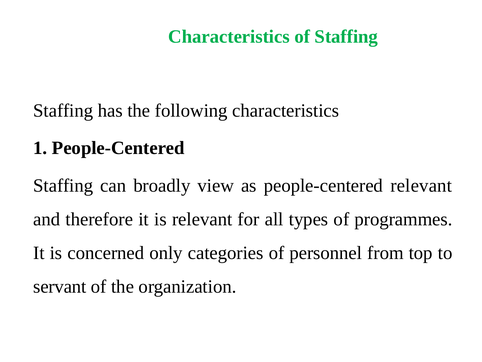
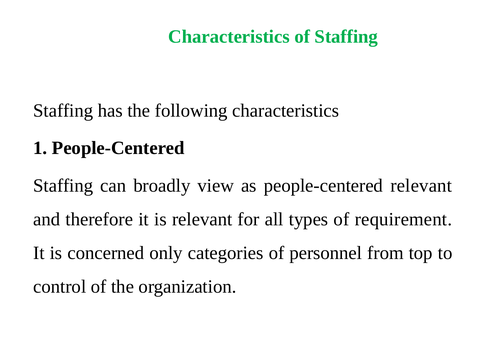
programmes: programmes -> requirement
servant: servant -> control
